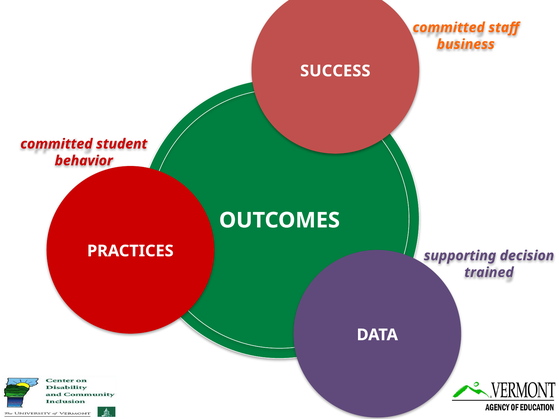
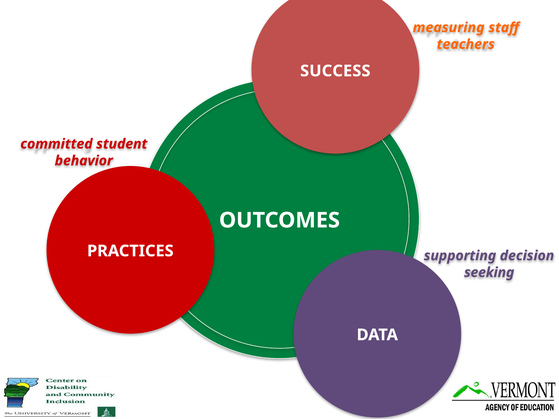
committed at (449, 28): committed -> measuring
business: business -> teachers
trained: trained -> seeking
